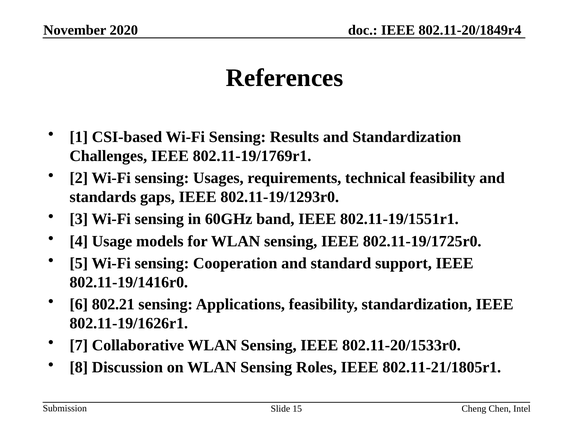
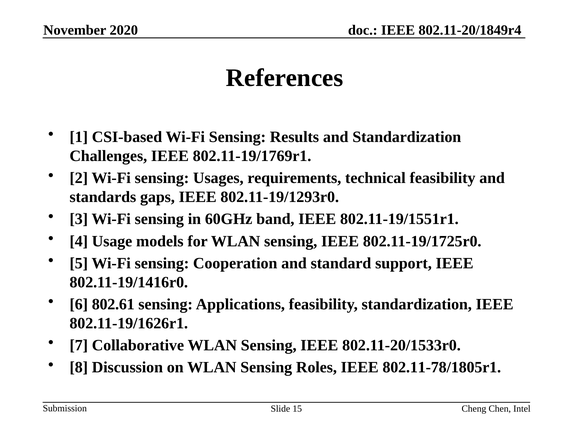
802.21: 802.21 -> 802.61
802.11-21/1805r1: 802.11-21/1805r1 -> 802.11-78/1805r1
